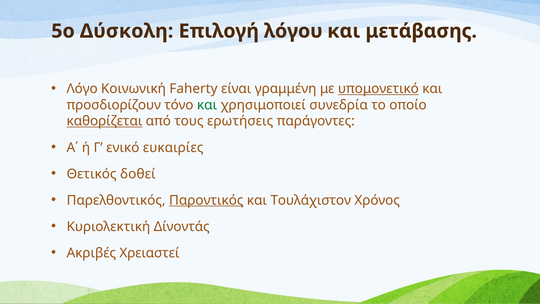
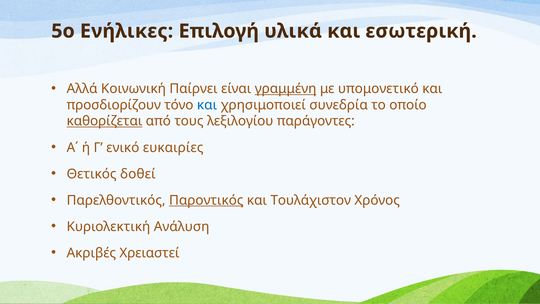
Δύσκολη: Δύσκολη -> Ενήλικες
λόγου: λόγου -> υλικά
μετάβασης: μετάβασης -> εσωτερική
Λόγο: Λόγο -> Αλλά
Faherty: Faherty -> Παίρνει
γραμμένη underline: none -> present
υπομονετικό underline: present -> none
και at (207, 105) colour: green -> blue
ερωτήσεις: ερωτήσεις -> λεξιλογίου
Δίνοντάς: Δίνοντάς -> Ανάλυση
